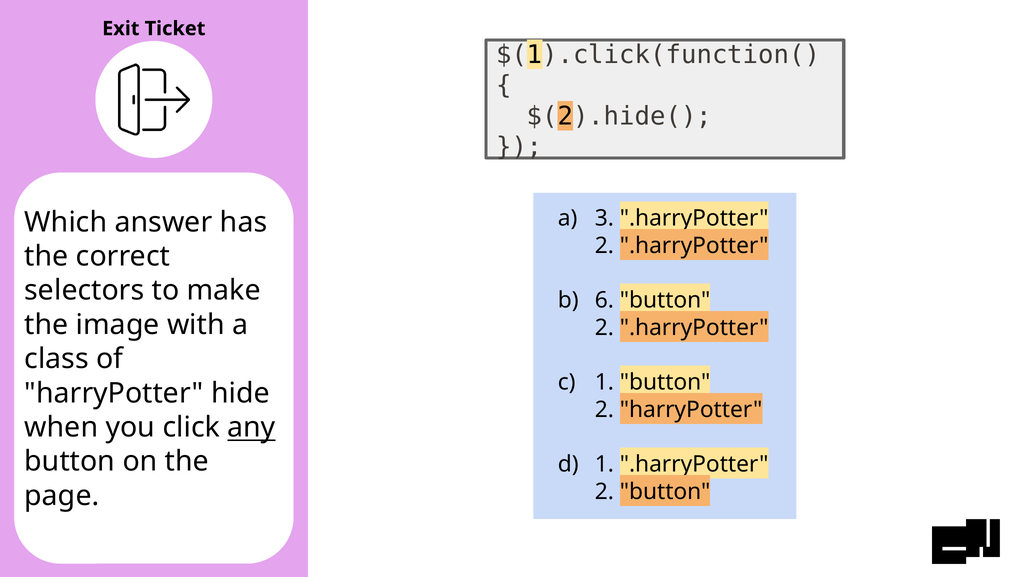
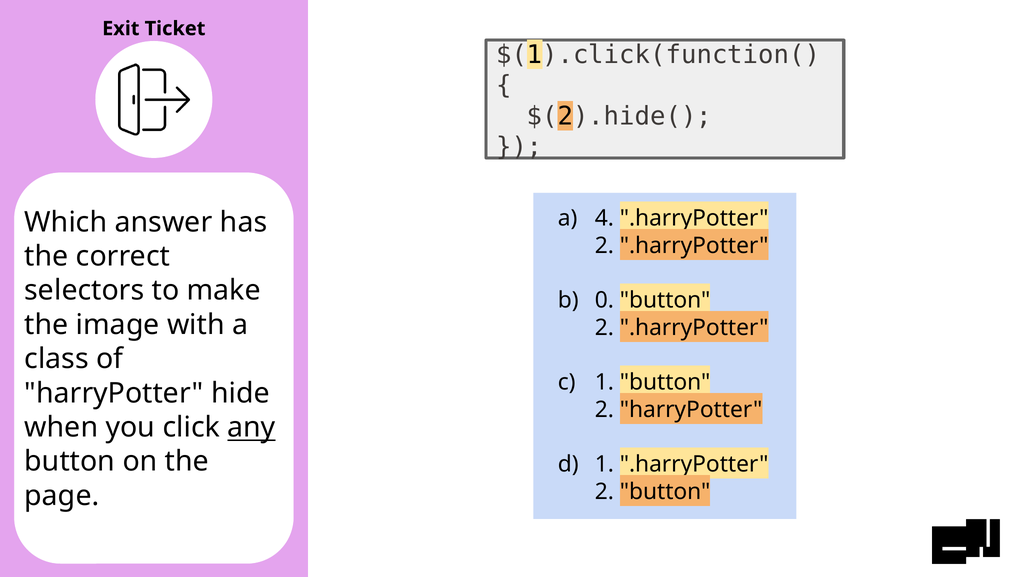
3: 3 -> 4
6: 6 -> 0
